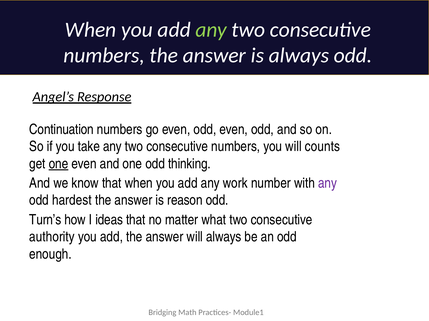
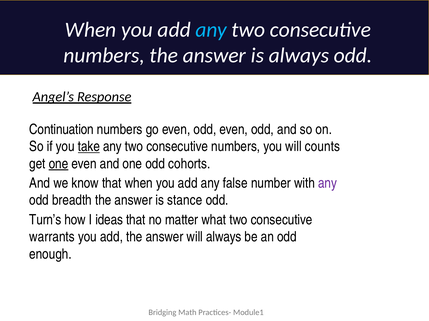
any at (211, 30) colour: light green -> light blue
take underline: none -> present
thinking: thinking -> cohorts
work: work -> false
hardest: hardest -> breadth
reason: reason -> stance
authority: authority -> warrants
